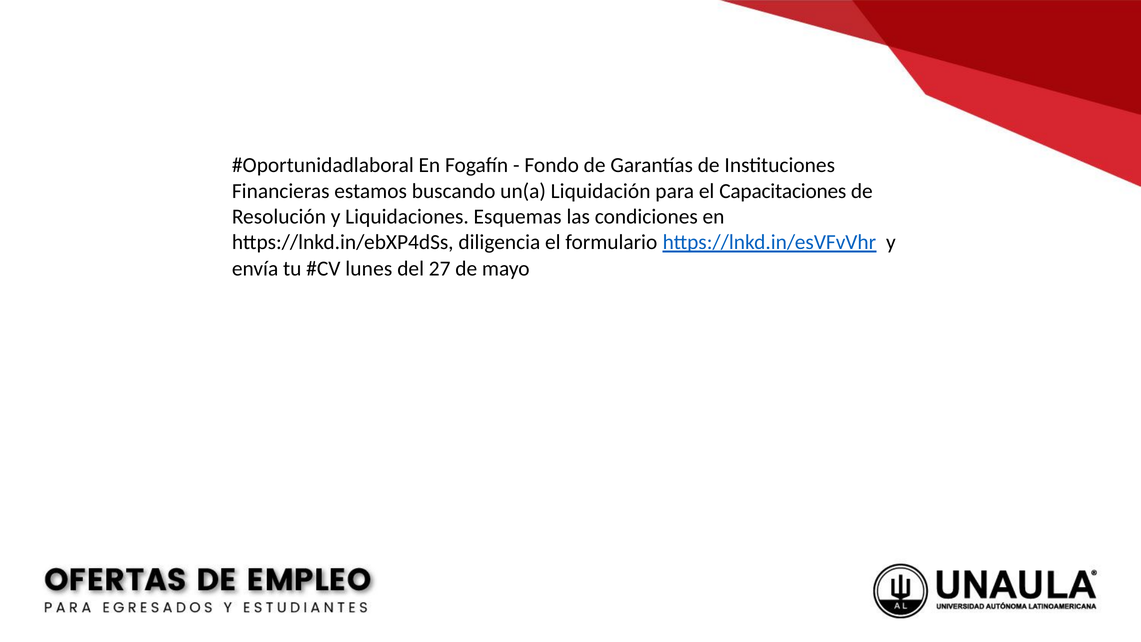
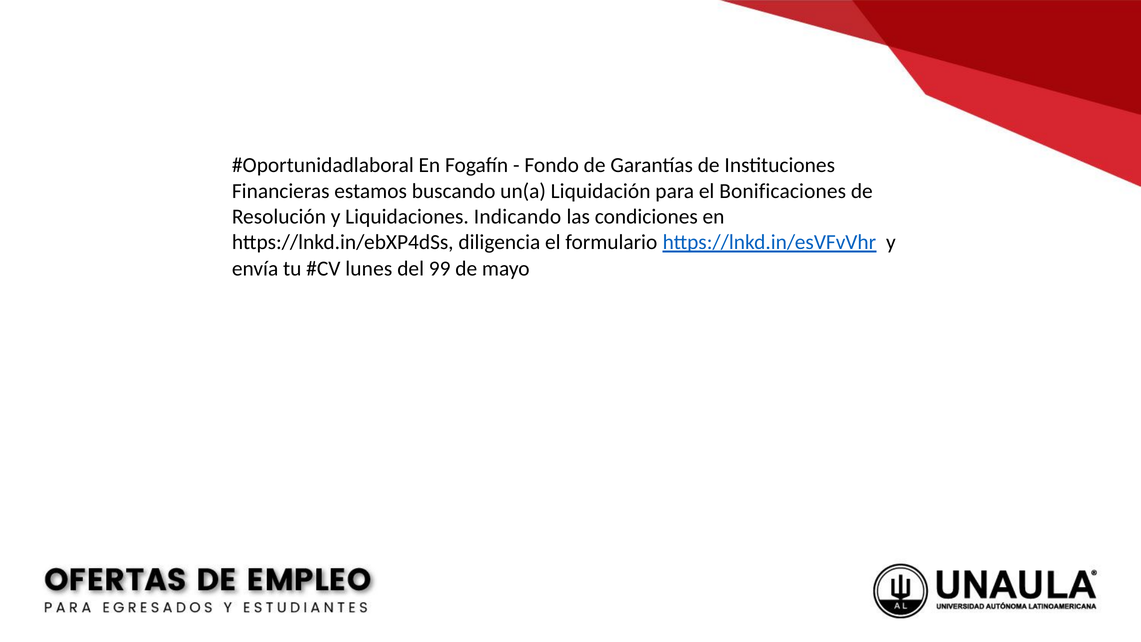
Capacitaciones: Capacitaciones -> Bonificaciones
Esquemas: Esquemas -> Indicando
27: 27 -> 99
